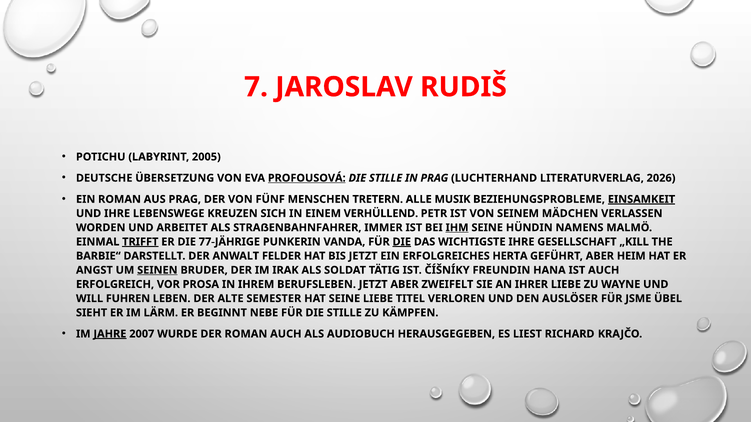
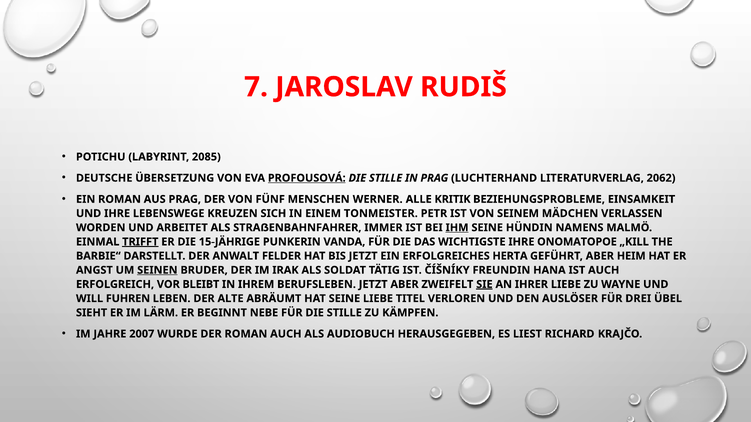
2005: 2005 -> 2085
2026: 2026 -> 2062
TRETERN: TRETERN -> WERNER
MUSIK: MUSIK -> KRITIK
EINSAMKEIT underline: present -> none
VERHÜLLEND: VERHÜLLEND -> TONMEISTER
77-JÄHRIGE: 77-JÄHRIGE -> 15-JÄHRIGE
DIE at (402, 242) underline: present -> none
GESELLSCHAFT: GESELLSCHAFT -> ONOMATOPOE
PROSA: PROSA -> BLEIBT
SIE underline: none -> present
SEMESTER: SEMESTER -> ABRÄUMT
JSME: JSME -> DREI
JAHRE underline: present -> none
